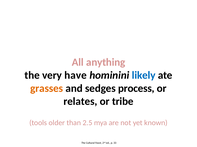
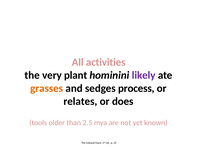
anything: anything -> activities
have: have -> plant
likely colour: blue -> purple
tribe: tribe -> does
